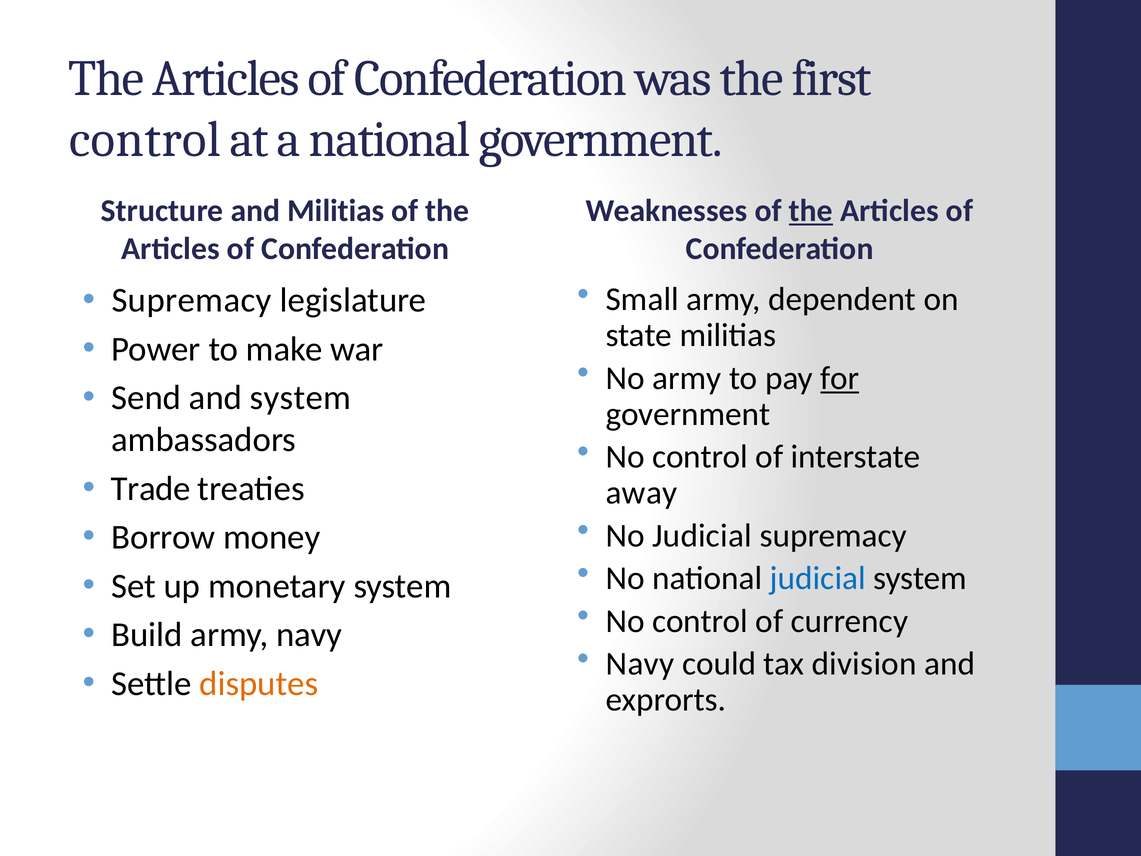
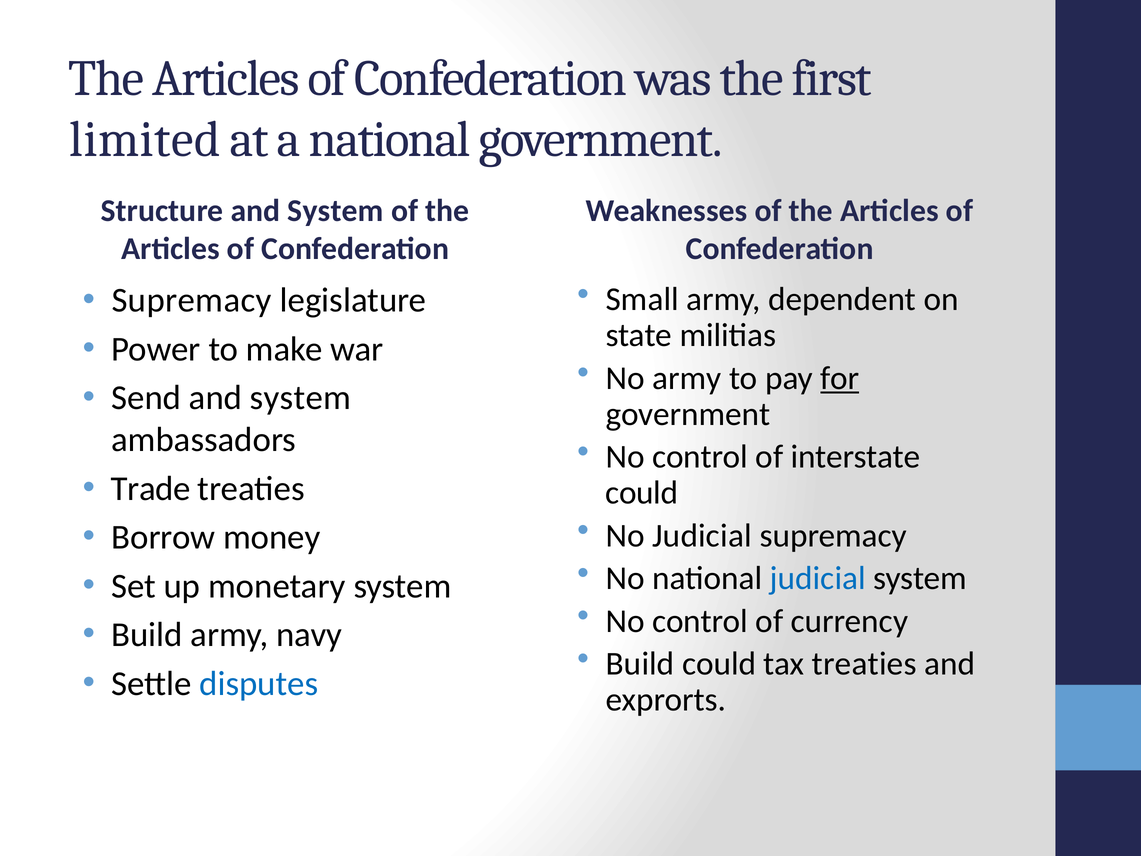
control at (145, 140): control -> limited
Structure and Militias: Militias -> System
the at (811, 211) underline: present -> none
away at (642, 493): away -> could
Navy at (640, 664): Navy -> Build
tax division: division -> treaties
disputes colour: orange -> blue
